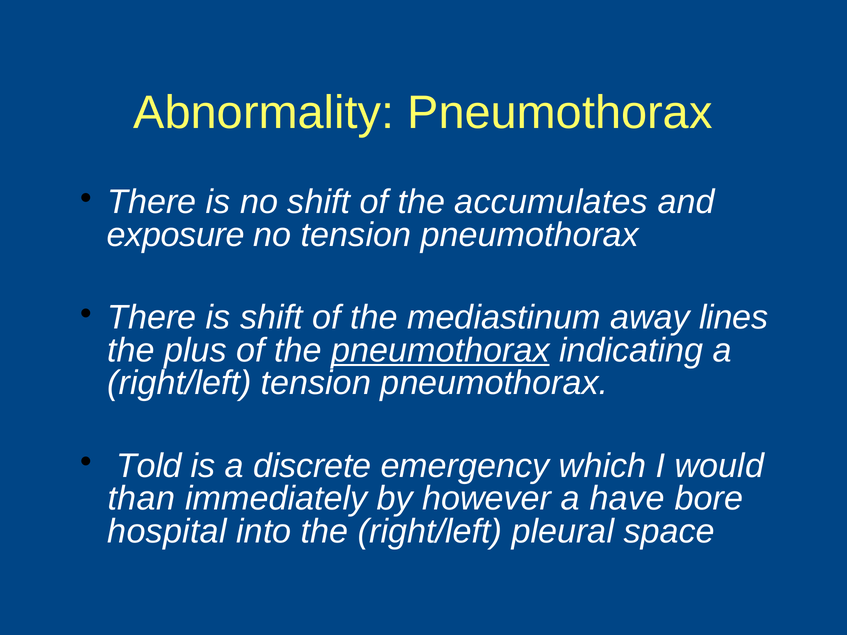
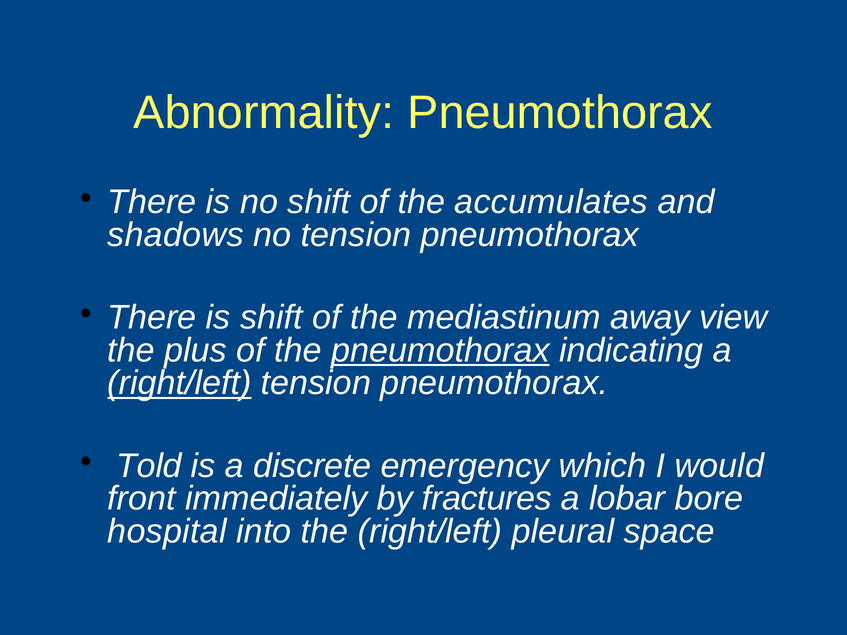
exposure: exposure -> shadows
lines: lines -> view
right/left at (179, 383) underline: none -> present
than: than -> front
however: however -> fractures
have: have -> lobar
